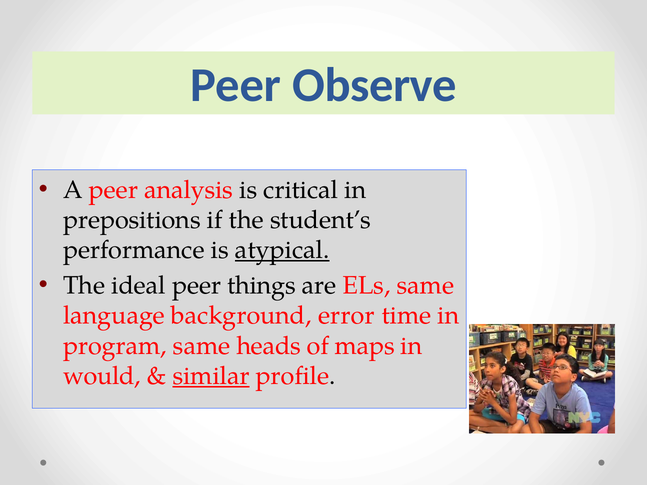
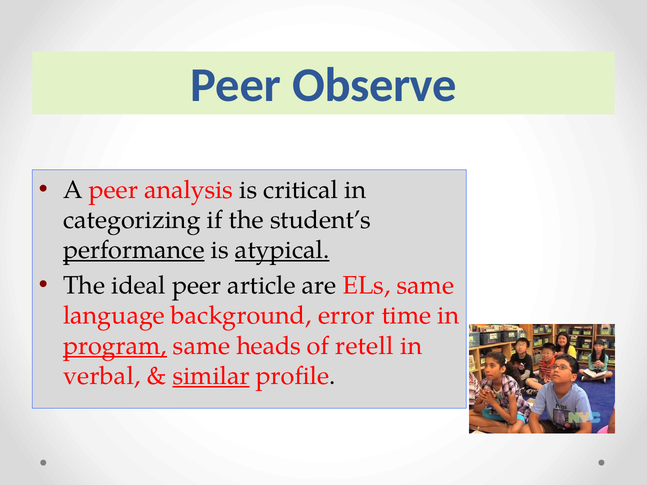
prepositions: prepositions -> categorizing
performance underline: none -> present
things: things -> article
program underline: none -> present
maps: maps -> retell
would: would -> verbal
